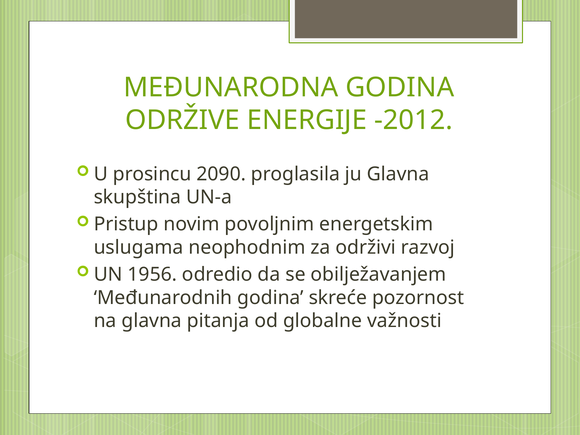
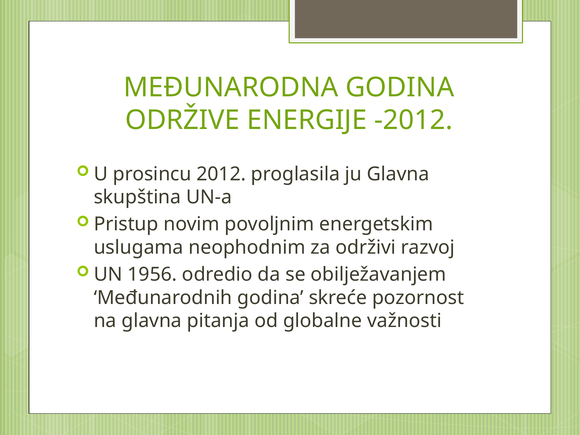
2090: 2090 -> 2012
